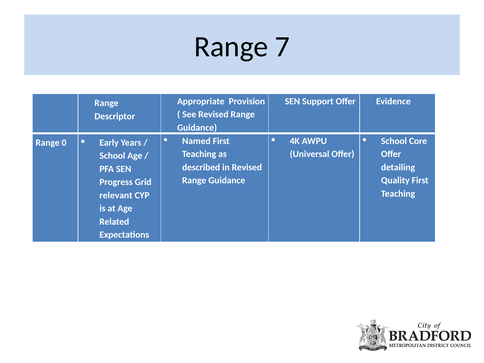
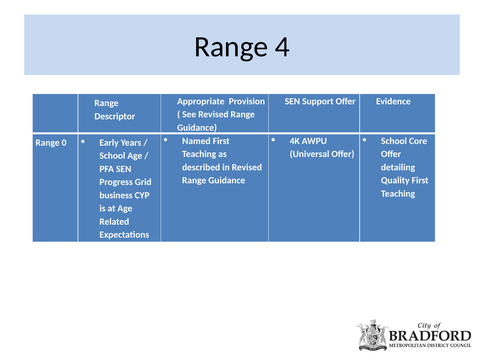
7: 7 -> 4
relevant: relevant -> business
